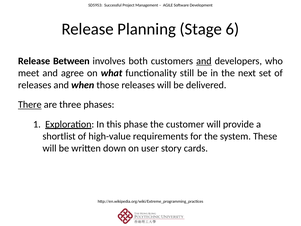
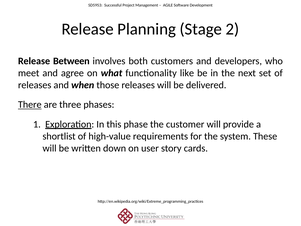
6: 6 -> 2
and at (204, 61) underline: present -> none
still: still -> like
